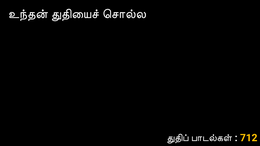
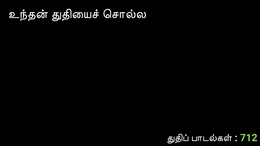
712 colour: yellow -> light green
